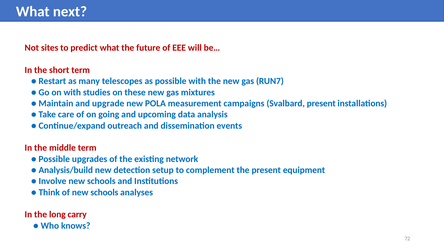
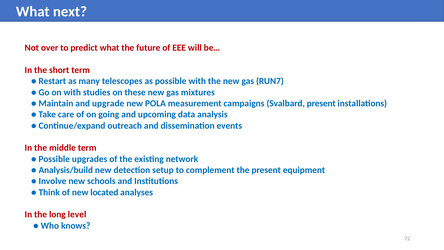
sites: sites -> over
of new schools: schools -> located
carry: carry -> level
